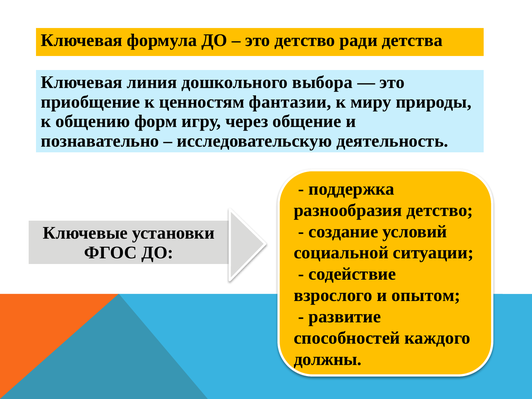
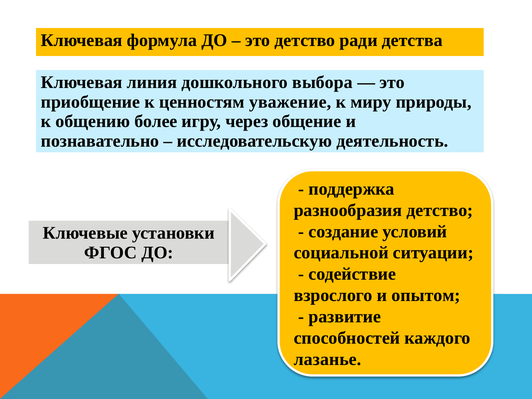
фантазии: фантазии -> уважение
форм: форм -> более
должны: должны -> лазанье
